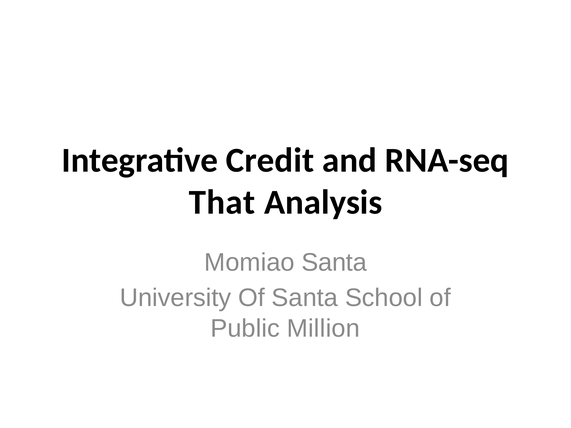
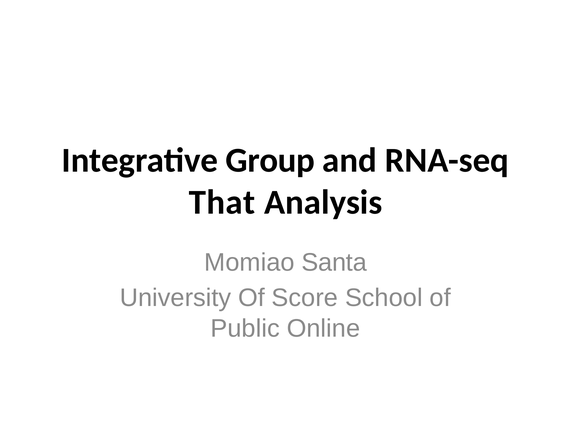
Credit: Credit -> Group
Of Santa: Santa -> Score
Million: Million -> Online
